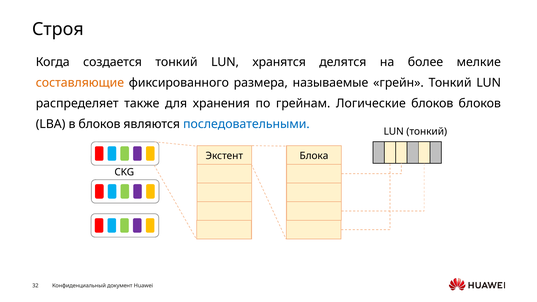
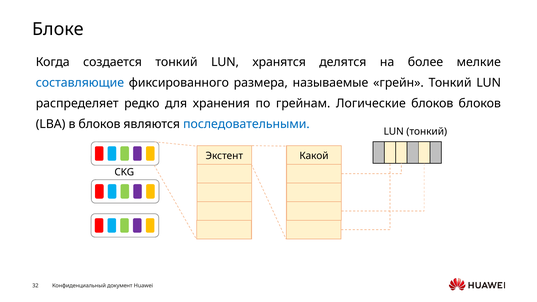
Строя: Строя -> Блоке
составляющие colour: orange -> blue
также: также -> редко
Блока: Блока -> Какой
